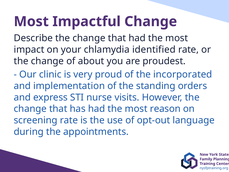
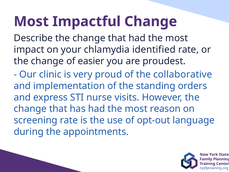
about: about -> easier
incorporated: incorporated -> collaborative
